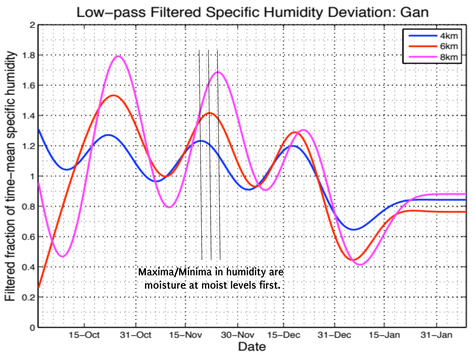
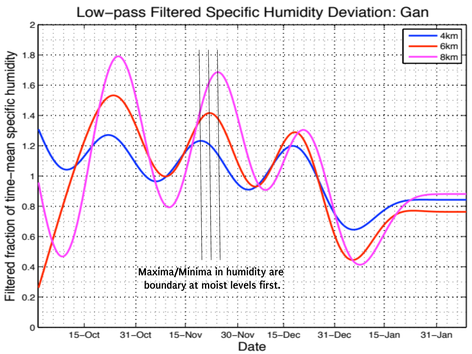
moisture: moisture -> boundary
